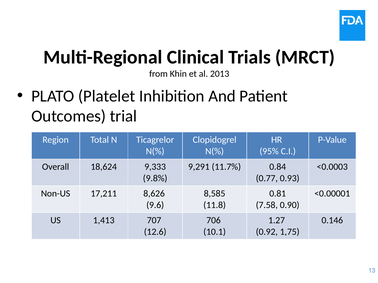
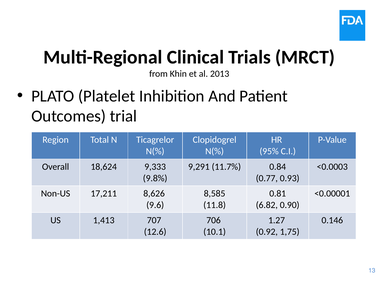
7.58: 7.58 -> 6.82
